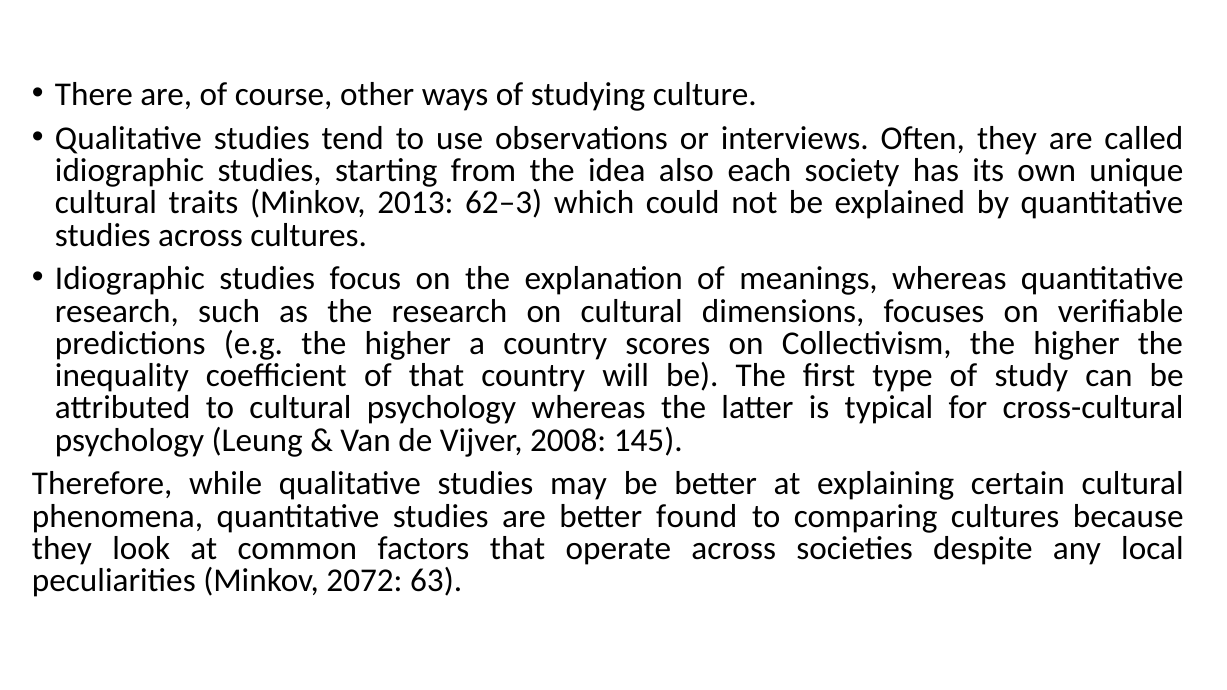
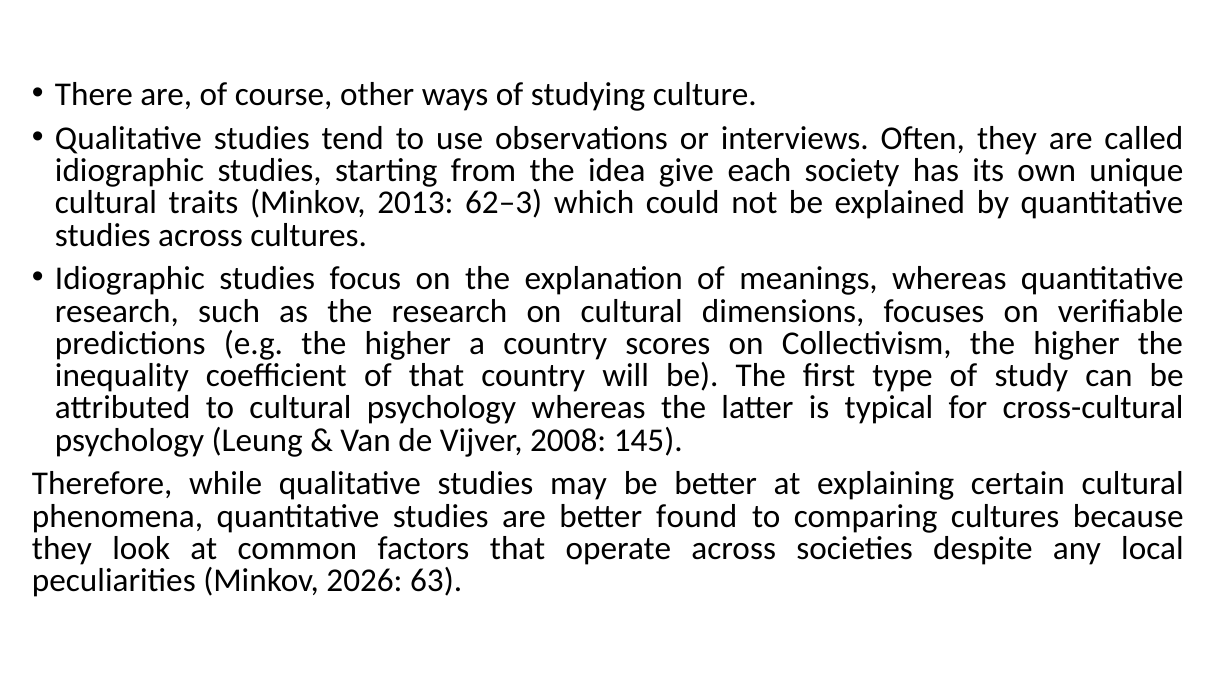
also: also -> give
2072: 2072 -> 2026
